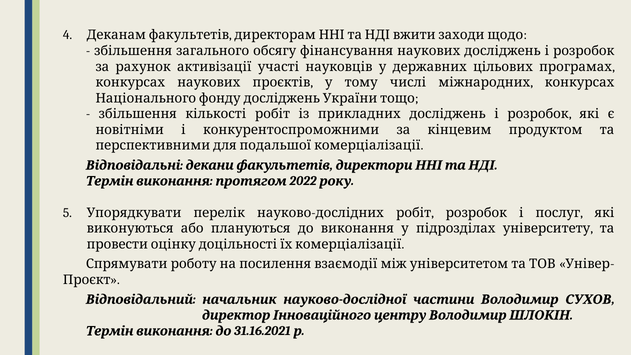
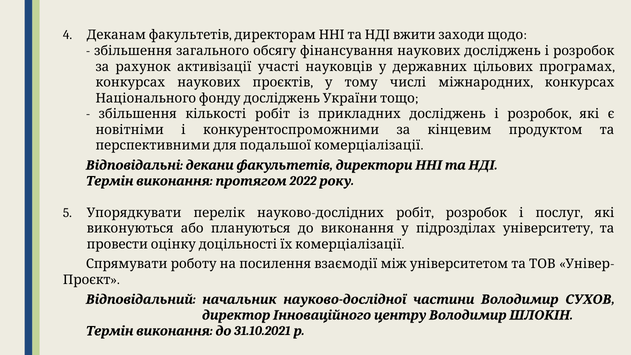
31.16.2021: 31.16.2021 -> 31.10.2021
